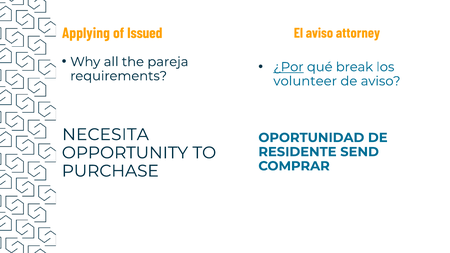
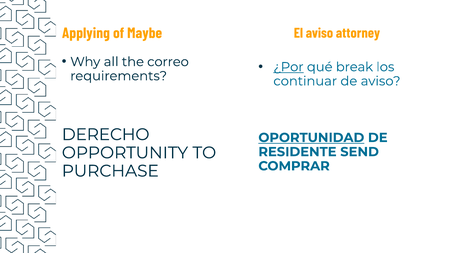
Issued: Issued -> Maybe
pareja: pareja -> correo
volunteer: volunteer -> continuar
NECESITA: NECESITA -> DERECHO
OPORTUNIDAD underline: none -> present
